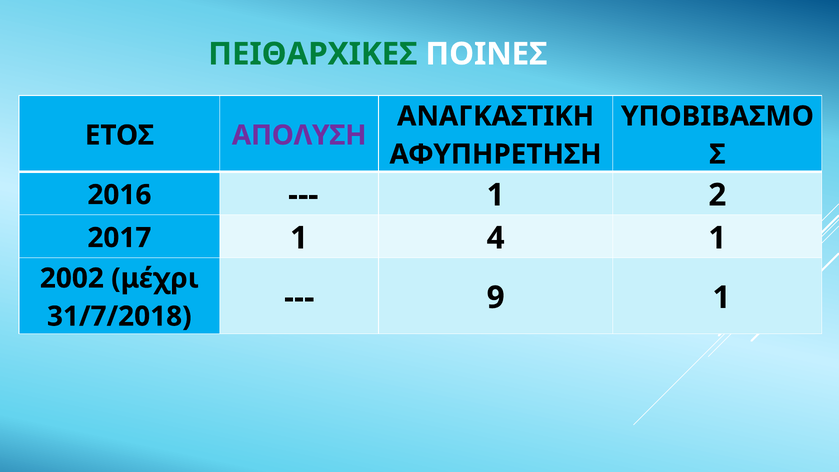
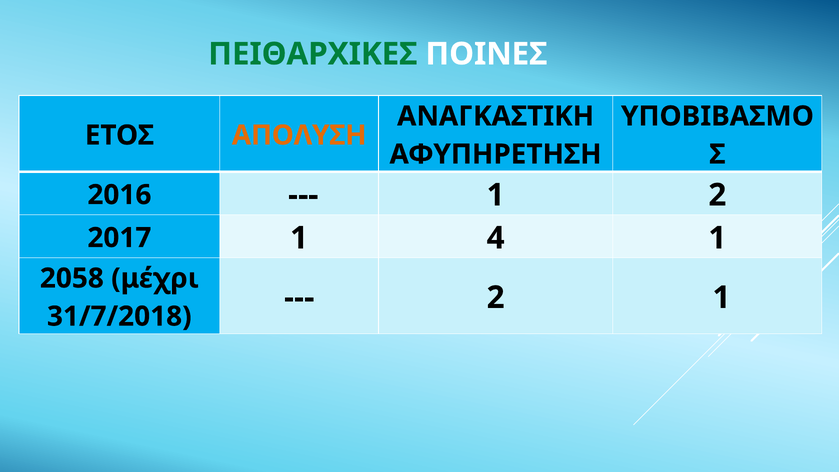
ΑΠΟΛΥΣΗ colour: purple -> orange
2002: 2002 -> 2058
9 at (496, 298): 9 -> 2
